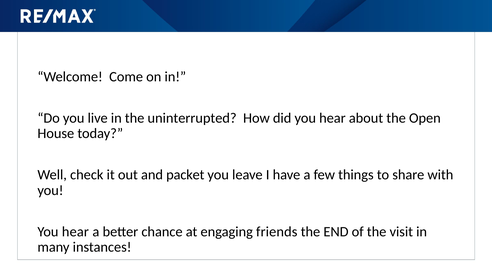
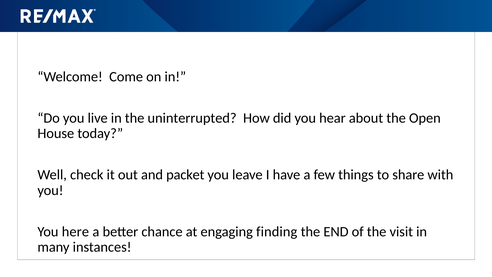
hear at (75, 231): hear -> here
friends: friends -> finding
